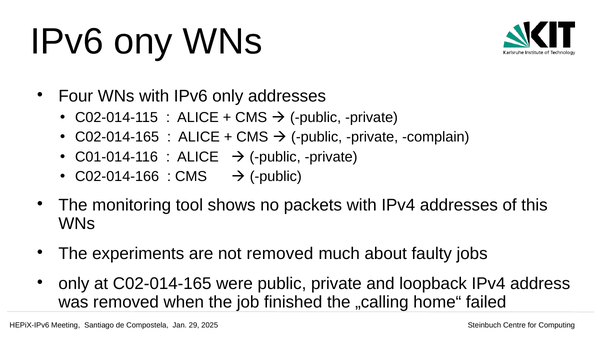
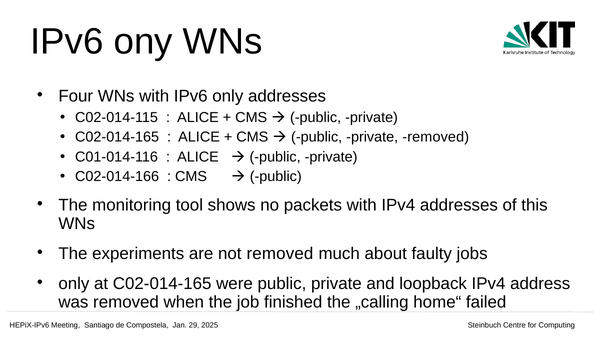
private complain: complain -> removed
